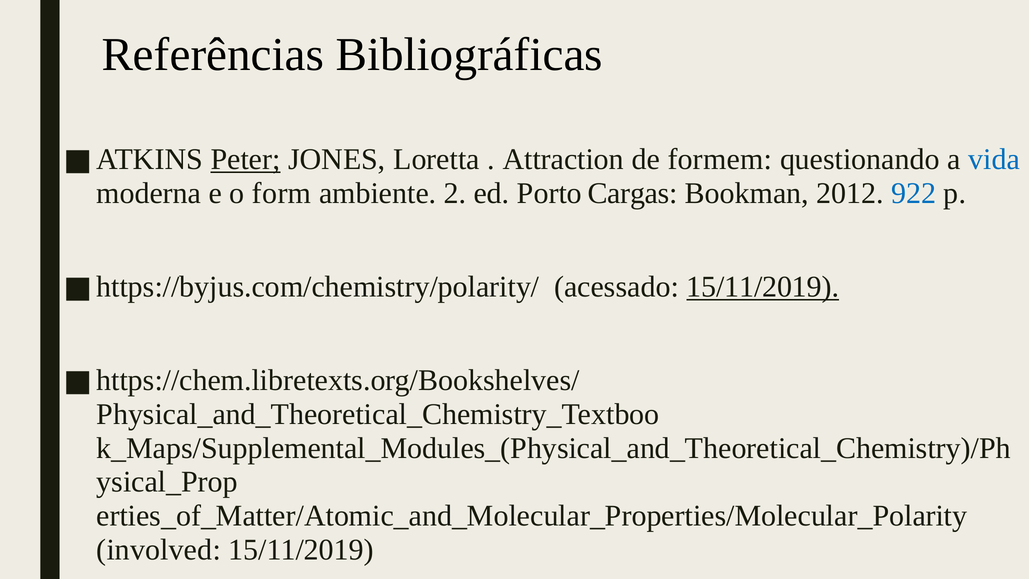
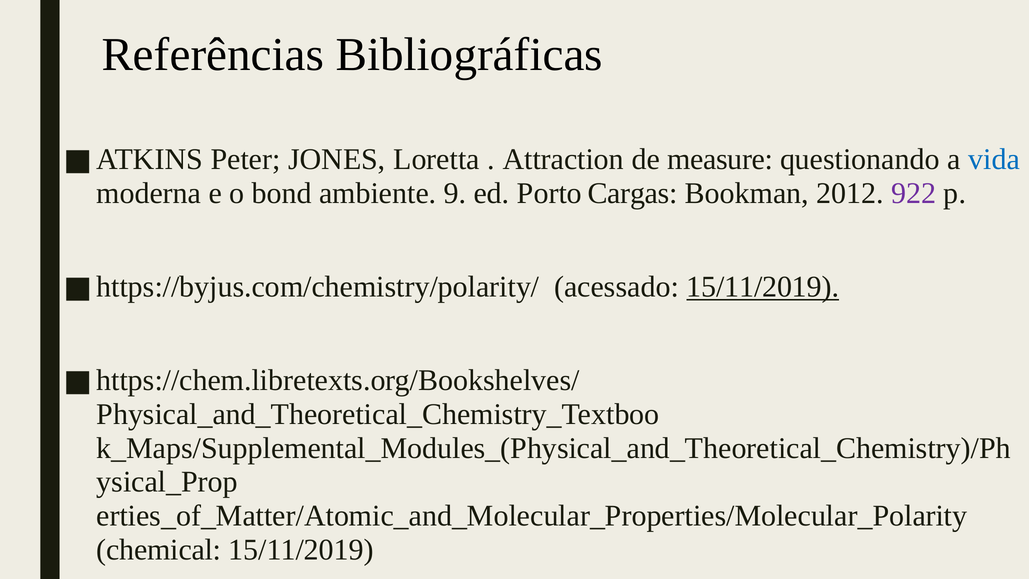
Peter underline: present -> none
formem: formem -> measure
form: form -> bond
2: 2 -> 9
922 colour: blue -> purple
involved: involved -> chemical
